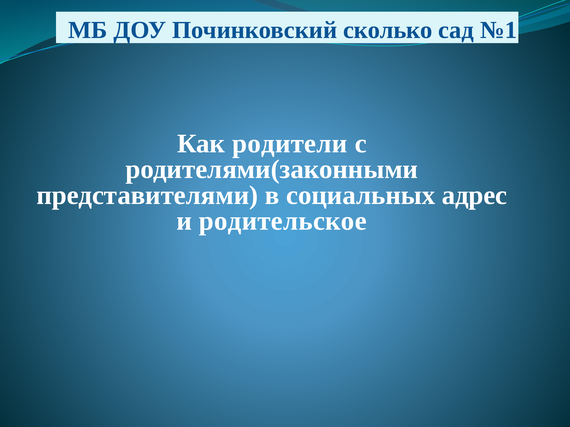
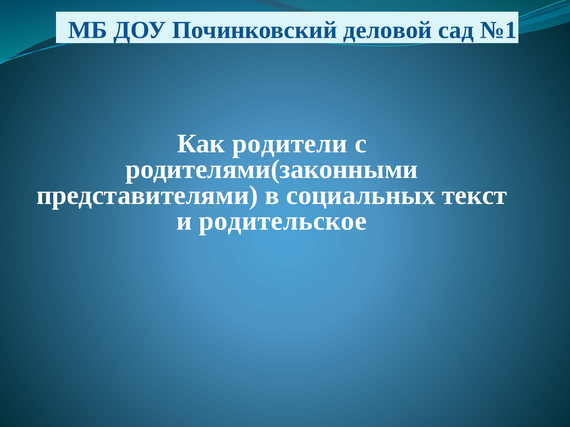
сколько: сколько -> деловой
адрес: адрес -> текст
